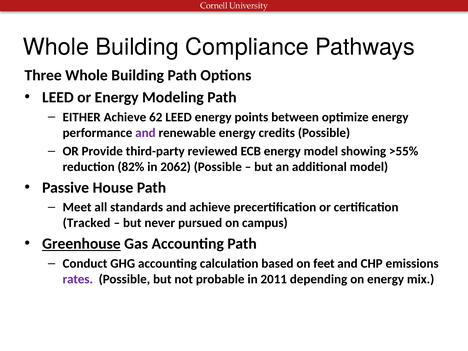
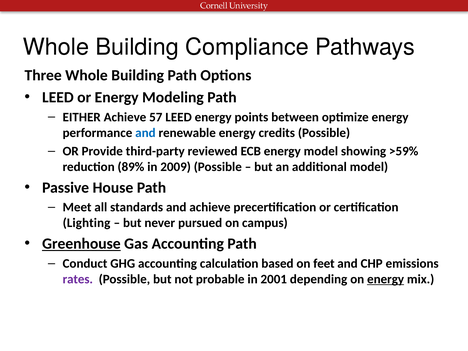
62: 62 -> 57
and at (145, 133) colour: purple -> blue
>55%: >55% -> >59%
82%: 82% -> 89%
2062: 2062 -> 2009
Tracked: Tracked -> Lighting
2011: 2011 -> 2001
energy at (386, 279) underline: none -> present
